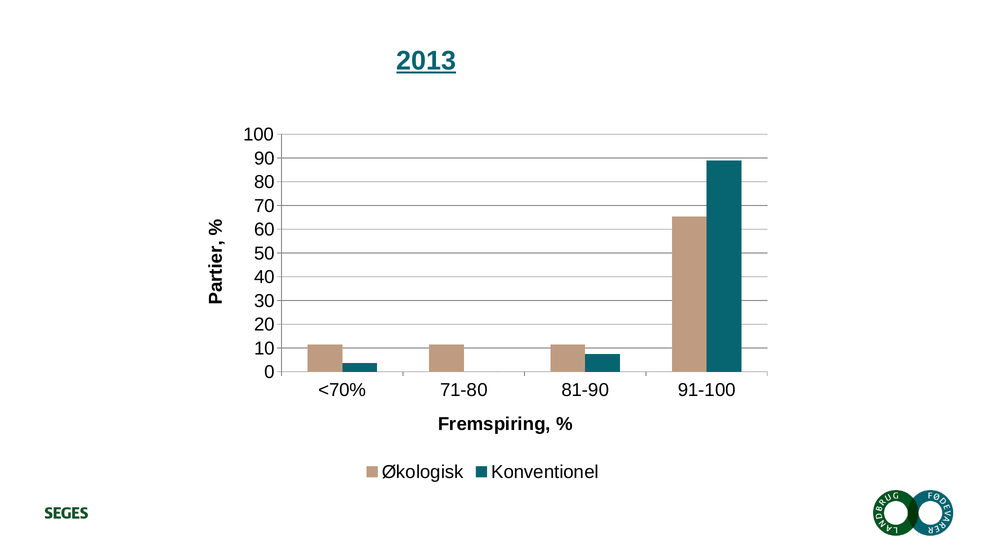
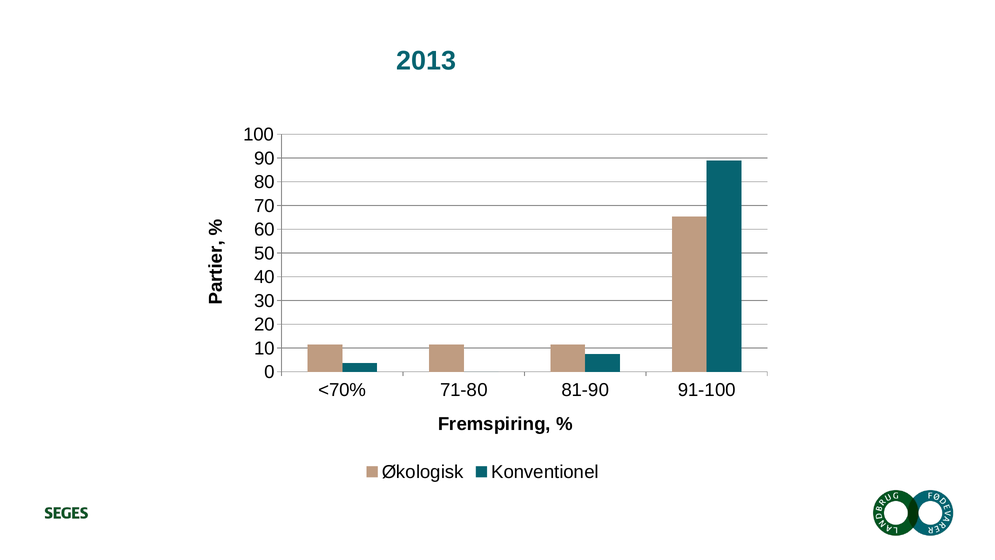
2013 underline: present -> none
